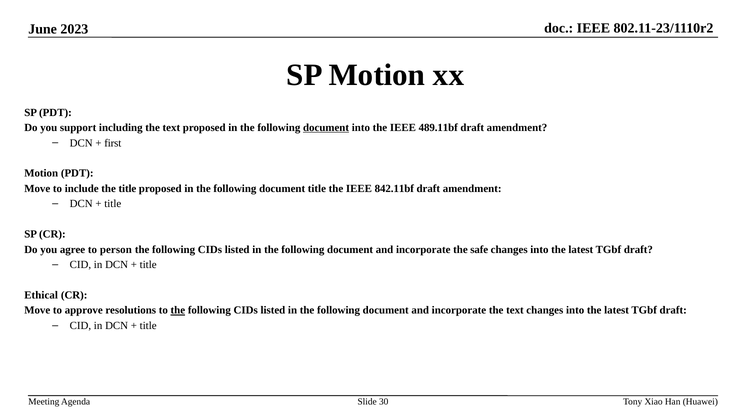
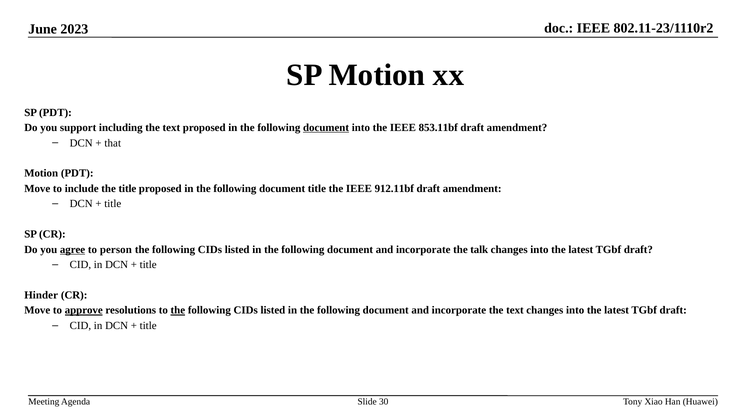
489.11bf: 489.11bf -> 853.11bf
first: first -> that
842.11bf: 842.11bf -> 912.11bf
agree underline: none -> present
safe: safe -> talk
Ethical: Ethical -> Hinder
approve underline: none -> present
